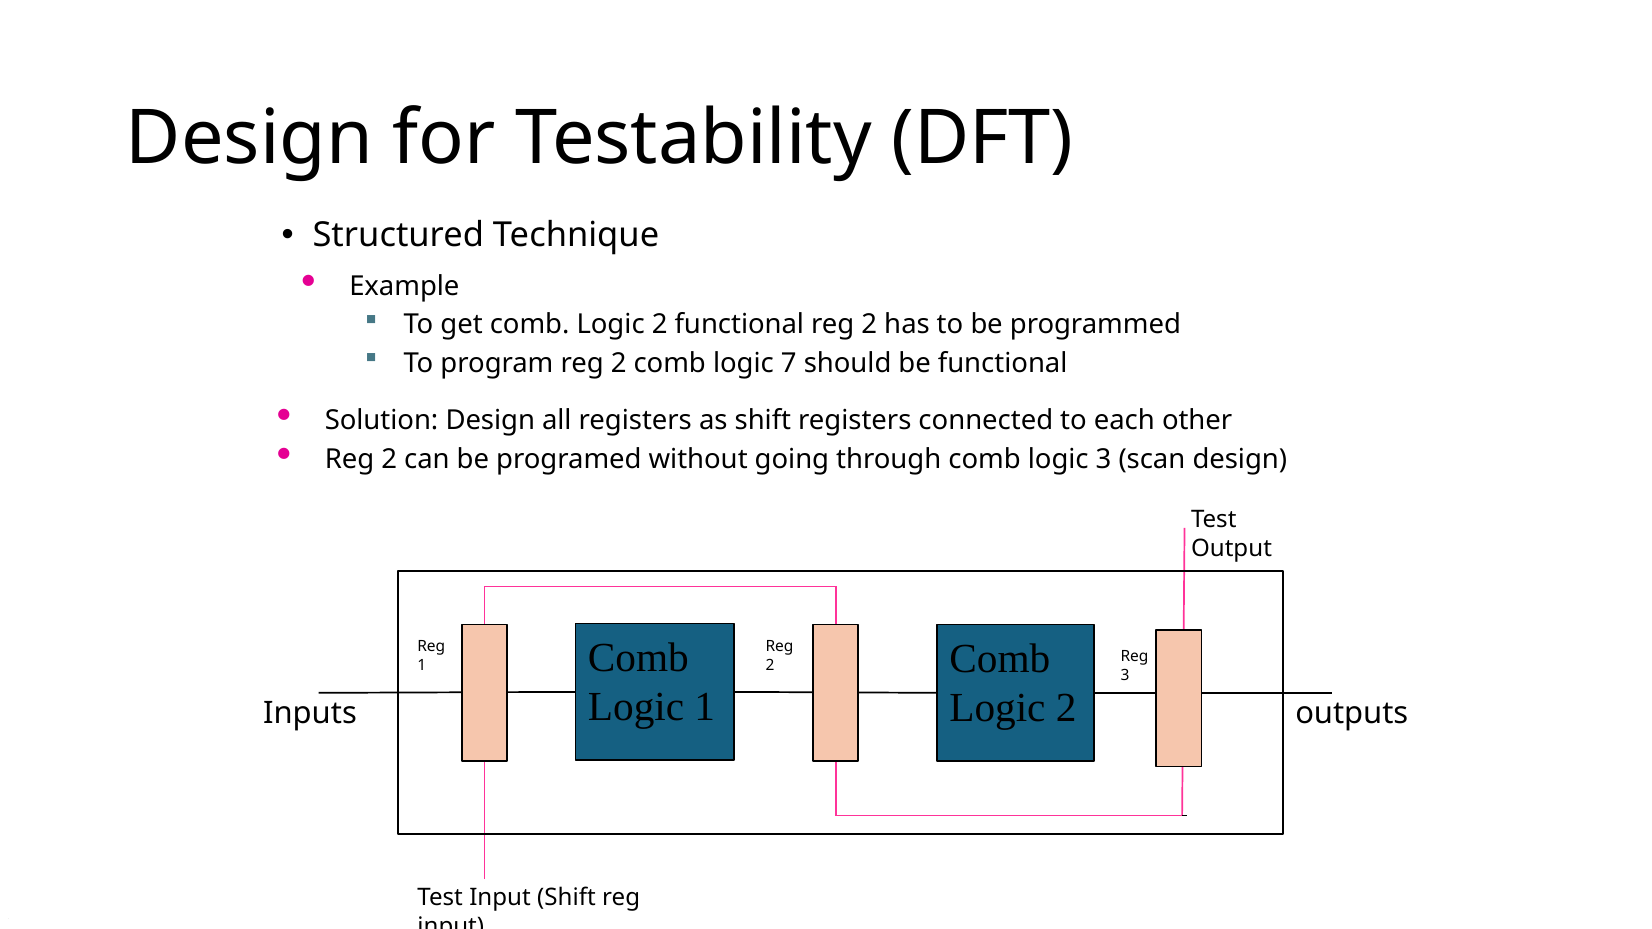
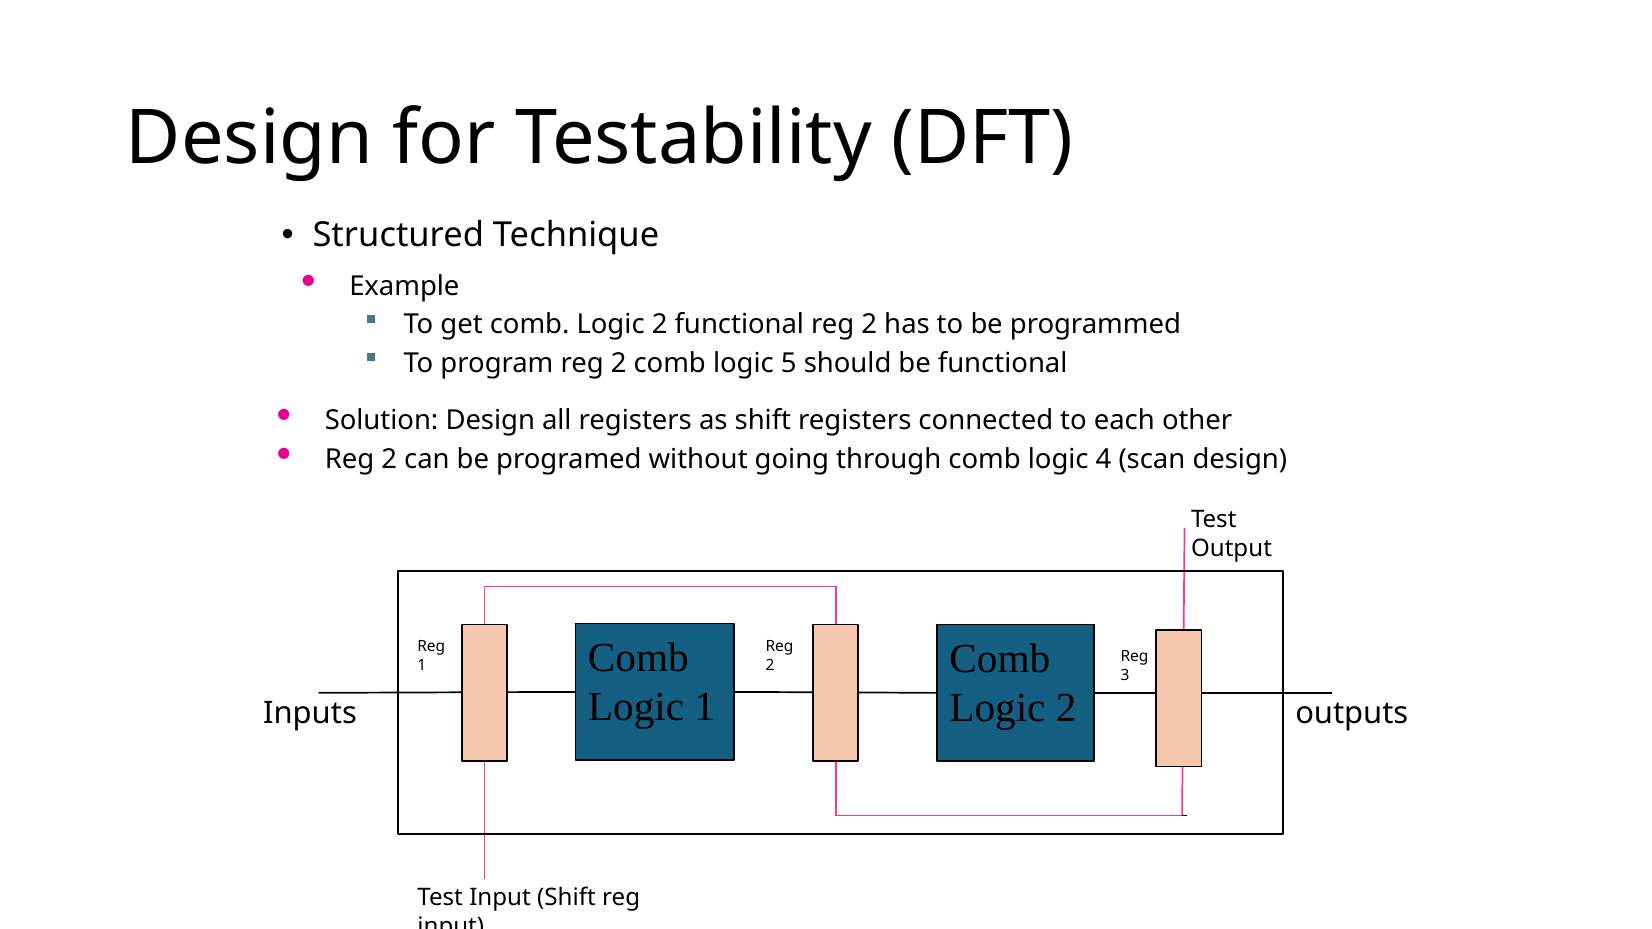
7: 7 -> 5
logic 3: 3 -> 4
